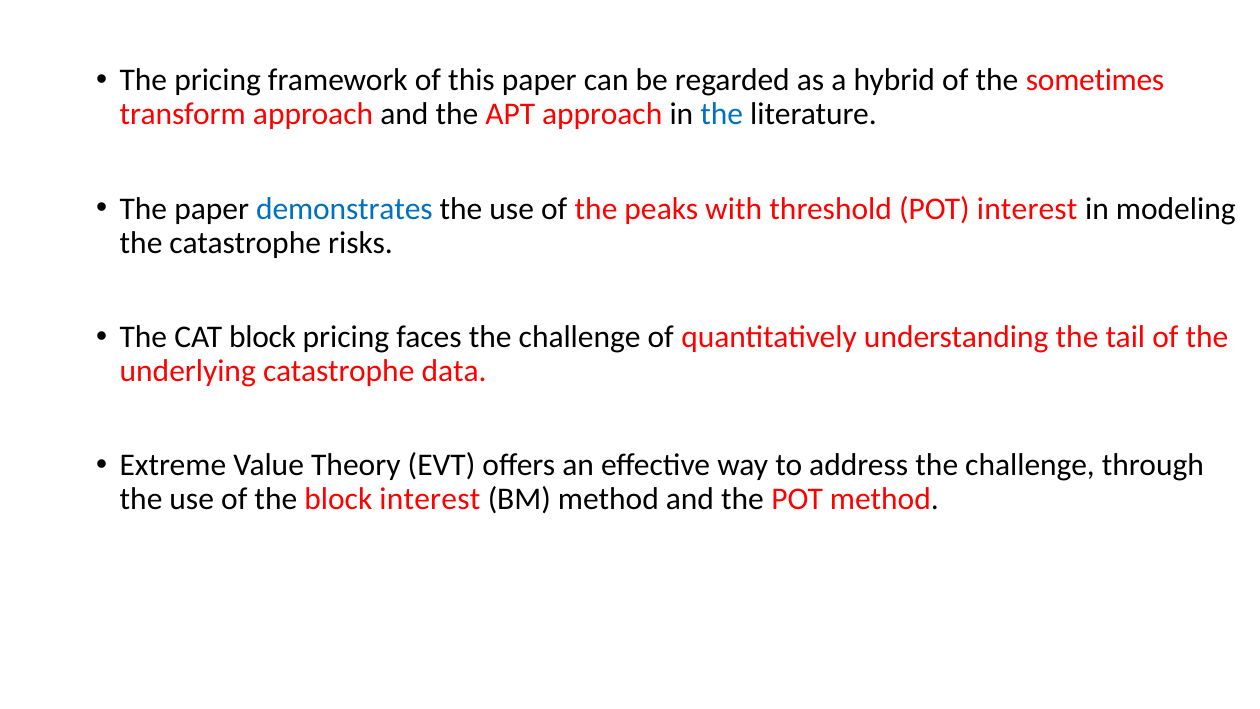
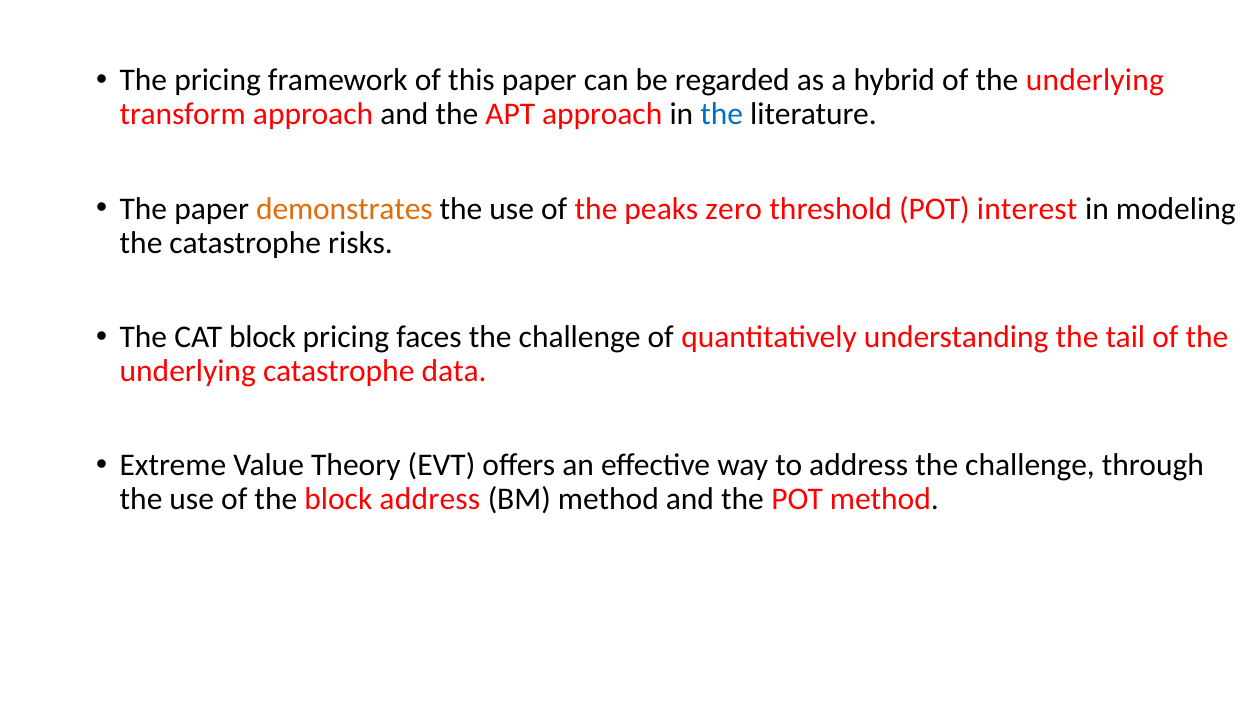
hybrid of the sometimes: sometimes -> underlying
demonstrates colour: blue -> orange
with: with -> zero
block interest: interest -> address
